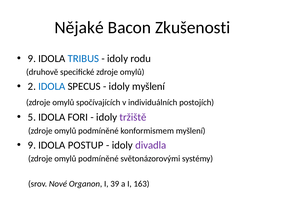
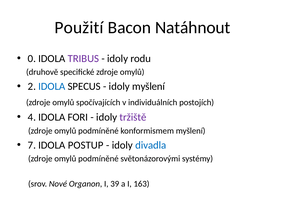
Nějaké: Nějaké -> Použití
Zkušenosti: Zkušenosti -> Natáhnout
9 at (32, 58): 9 -> 0
TRIBUS colour: blue -> purple
5: 5 -> 4
9 at (32, 145): 9 -> 7
divadla colour: purple -> blue
